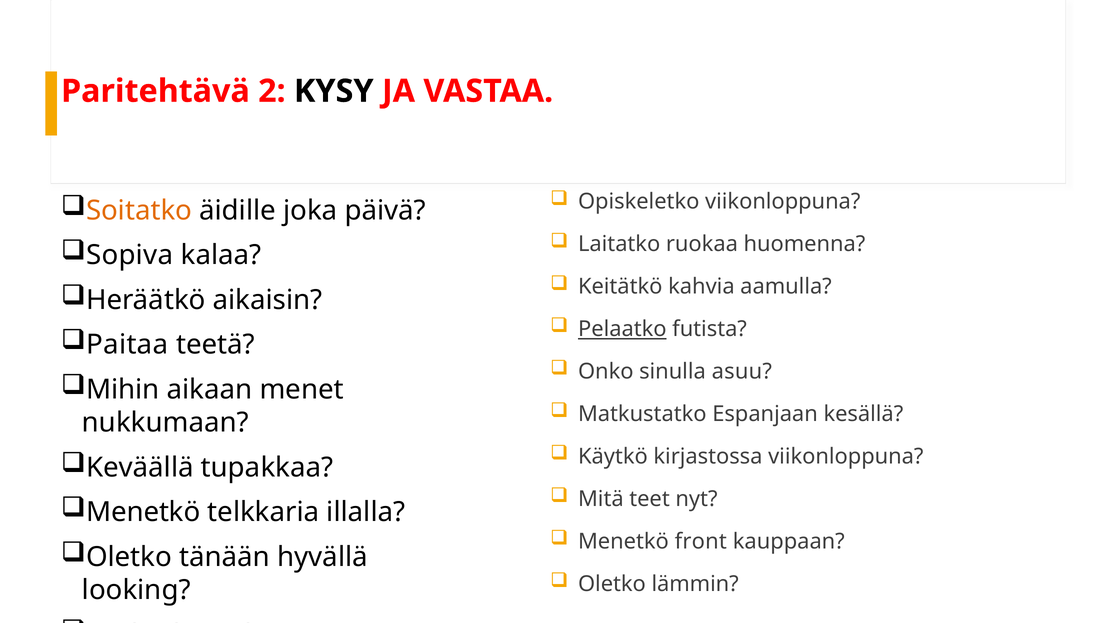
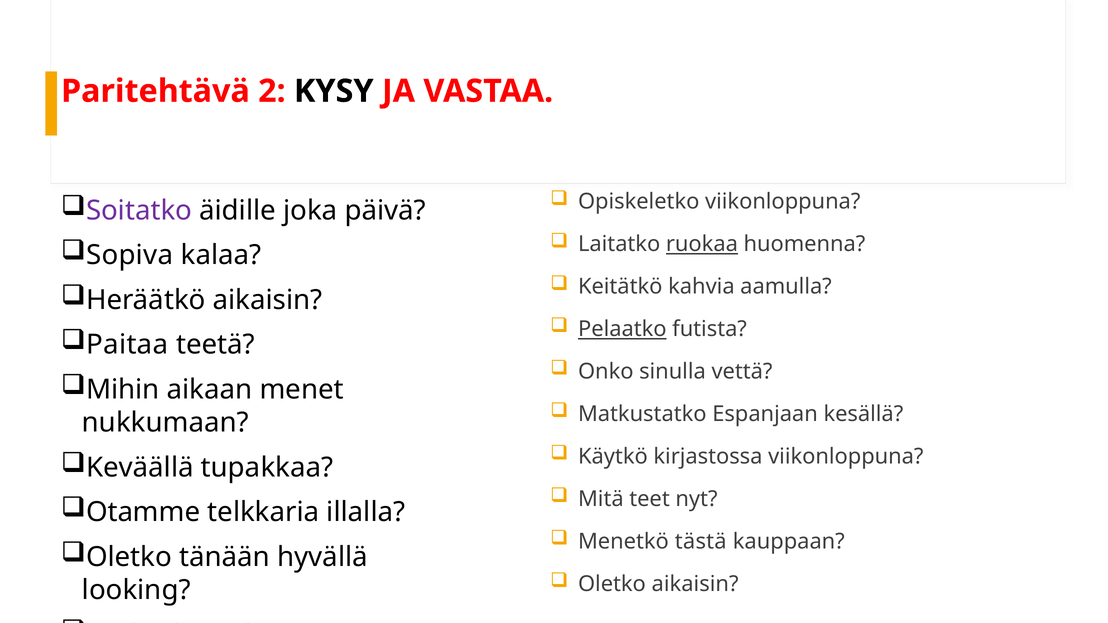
Soitatko colour: orange -> purple
ruokaa underline: none -> present
asuu: asuu -> vettä
Menetkö at (143, 513): Menetkö -> Otamme
front: front -> tästä
Oletko lämmin: lämmin -> aikaisin
